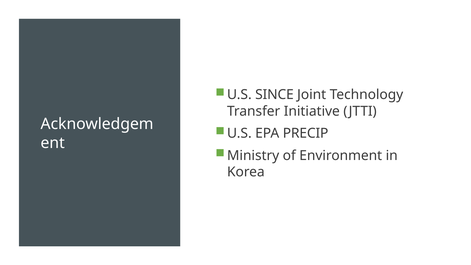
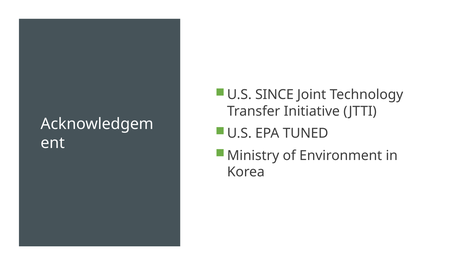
PRECIP: PRECIP -> TUNED
